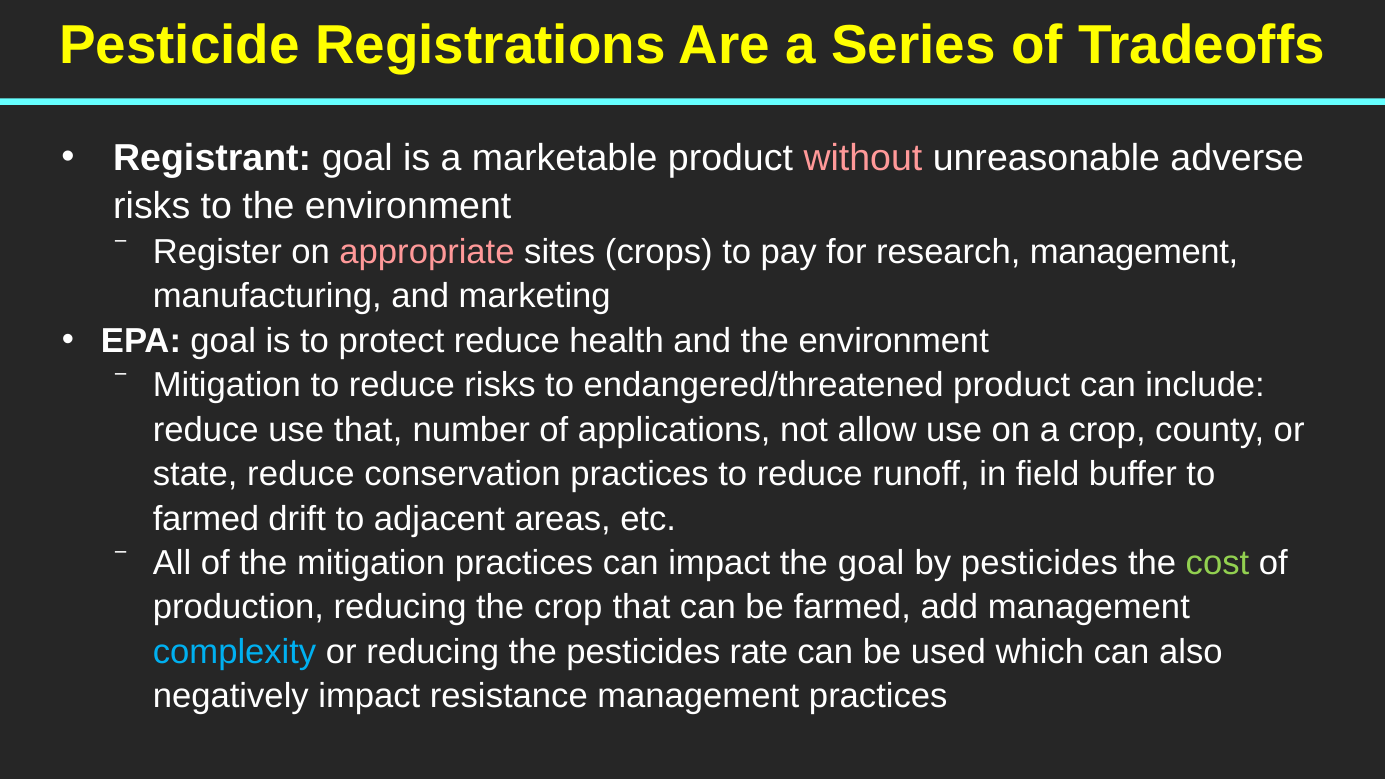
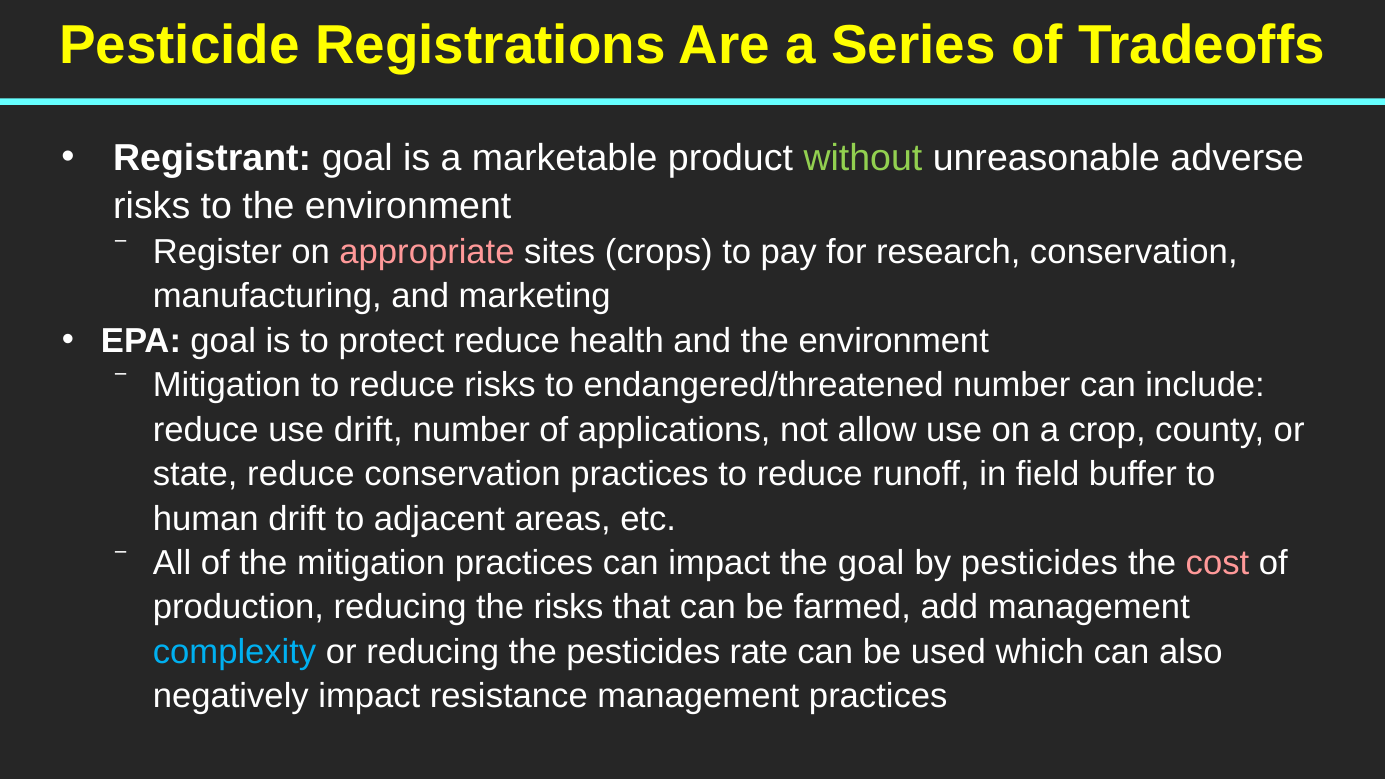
without colour: pink -> light green
research management: management -> conservation
endangered/threatened product: product -> number
use that: that -> drift
farmed at (206, 519): farmed -> human
cost colour: light green -> pink
the crop: crop -> risks
